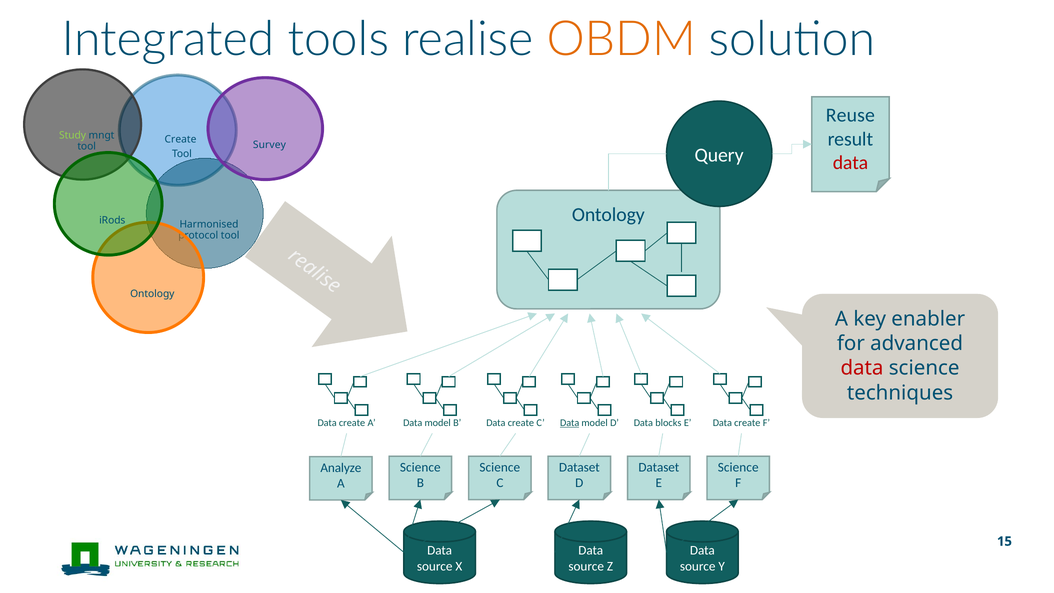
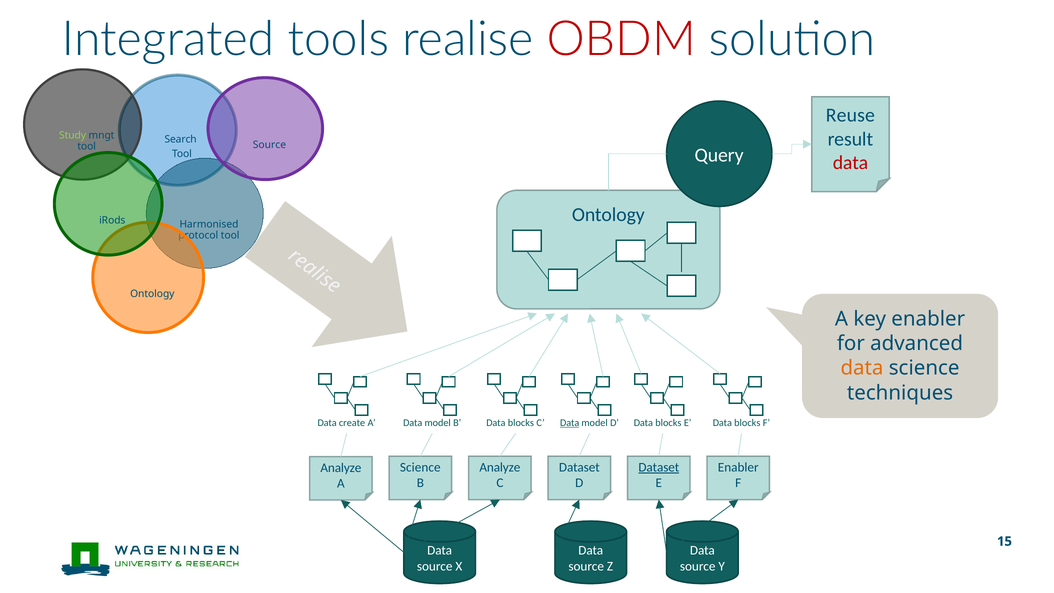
OBDM colour: orange -> red
Create at (181, 139): Create -> Search
Survey at (269, 145): Survey -> Source
data at (862, 368) colour: red -> orange
create at (521, 423): create -> blocks
B Data create: create -> blocks
Science at (500, 467): Science -> Analyze
Dataset at (659, 467) underline: none -> present
Science at (738, 467): Science -> Enabler
